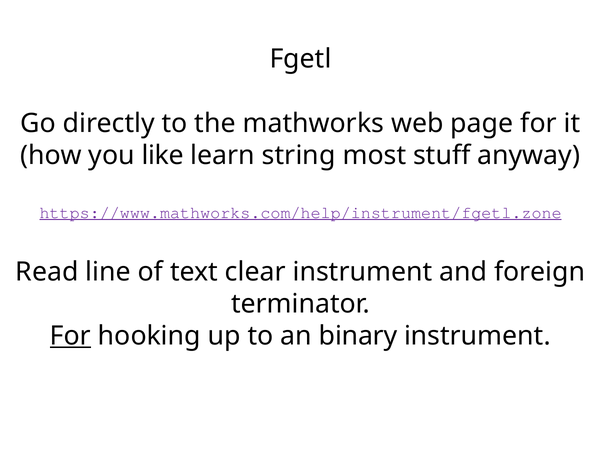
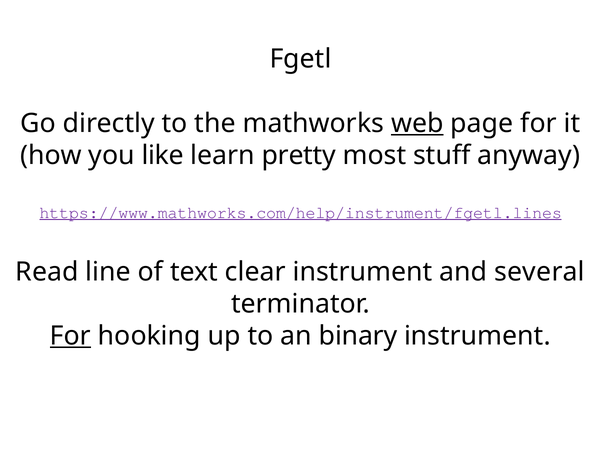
web underline: none -> present
string: string -> pretty
https://www.mathworks.com/help/instrument/fgetl.zone: https://www.mathworks.com/help/instrument/fgetl.zone -> https://www.mathworks.com/help/instrument/fgetl.lines
foreign: foreign -> several
